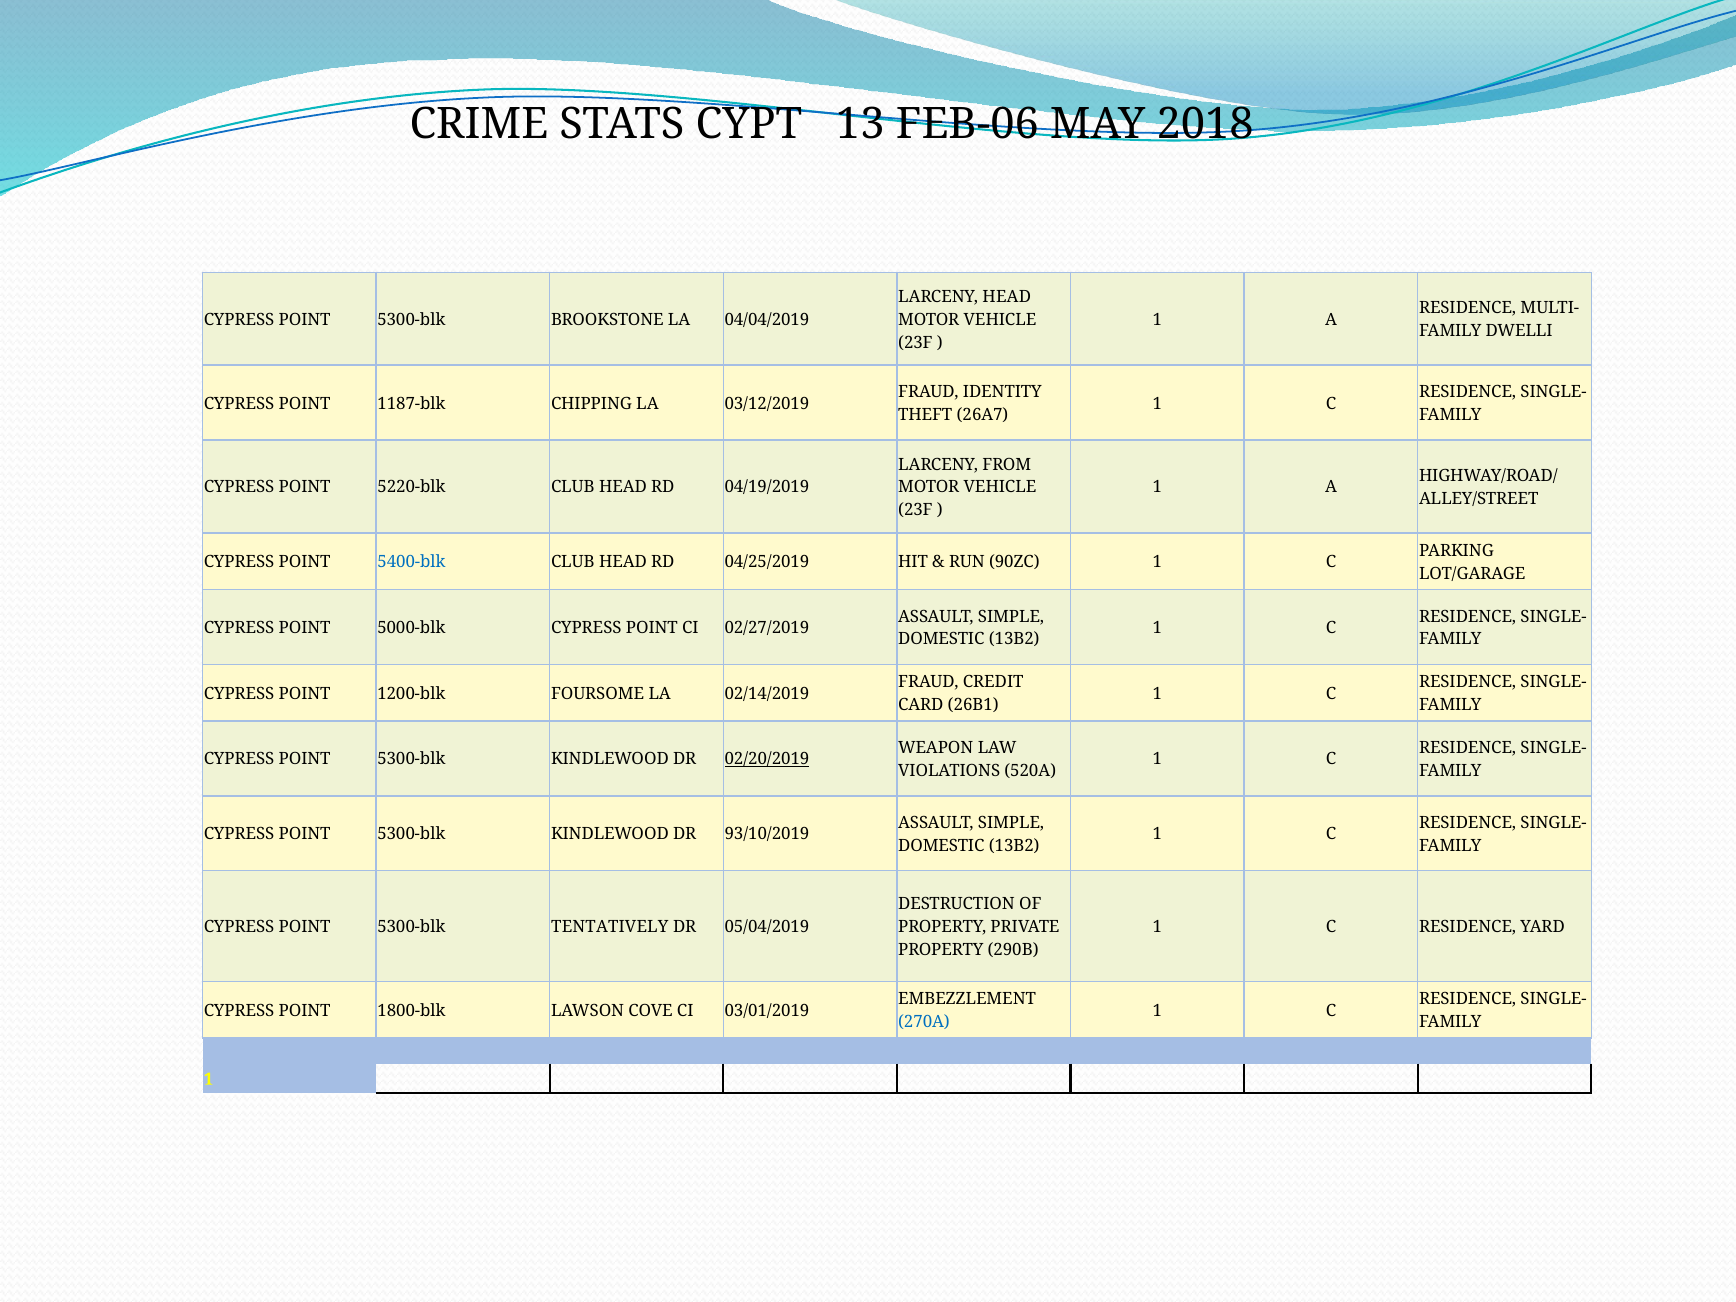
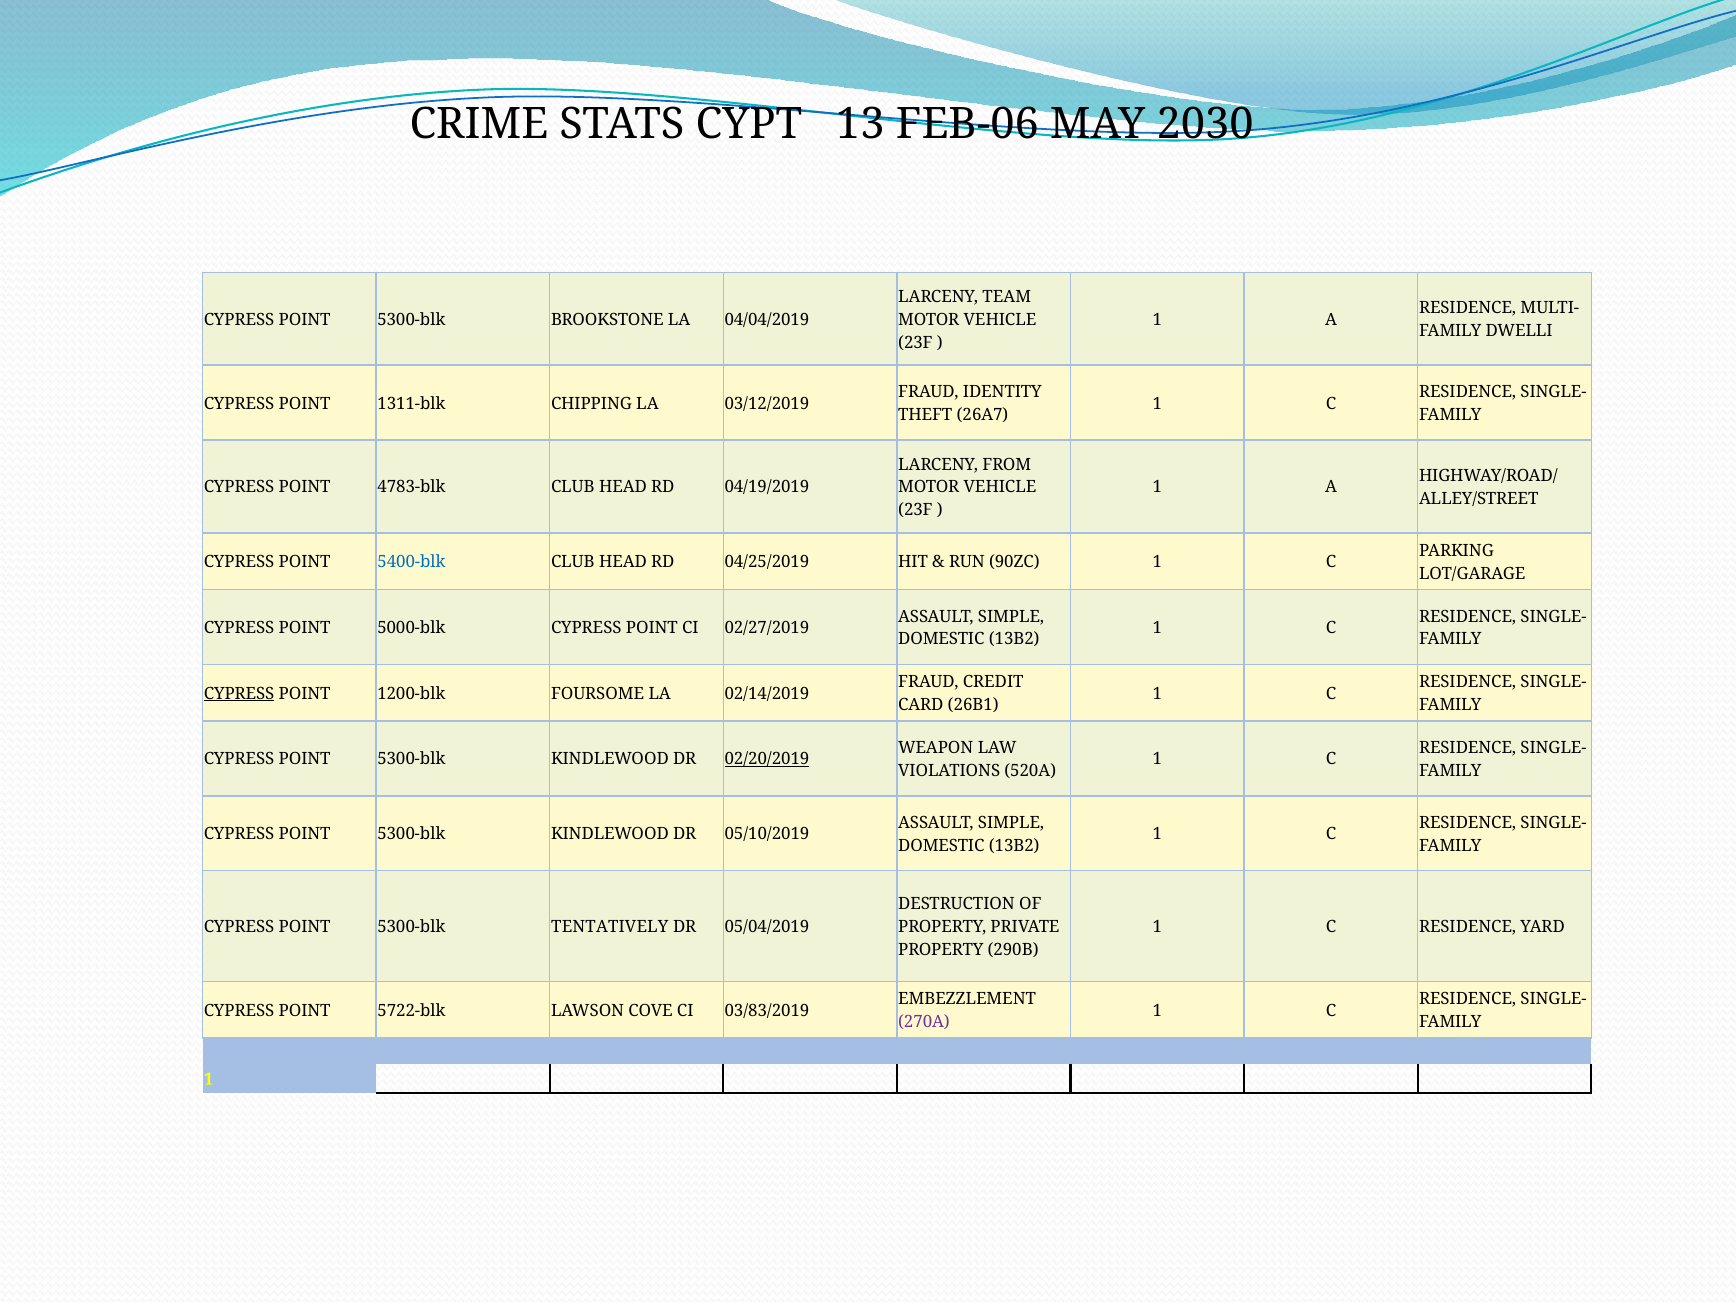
2018: 2018 -> 2030
LARCENY HEAD: HEAD -> TEAM
1187-blk: 1187-blk -> 1311-blk
5220-blk: 5220-blk -> 4783-blk
CYPRESS at (239, 694) underline: none -> present
93/10/2019: 93/10/2019 -> 05/10/2019
1800-blk: 1800-blk -> 5722-blk
03/01/2019: 03/01/2019 -> 03/83/2019
270A colour: blue -> purple
